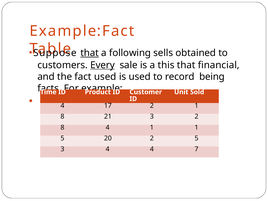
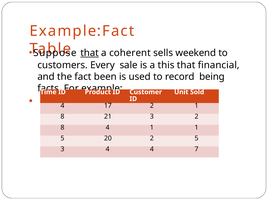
following: following -> coherent
obtained: obtained -> weekend
Every underline: present -> none
fact used: used -> been
